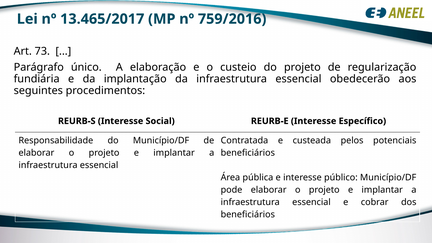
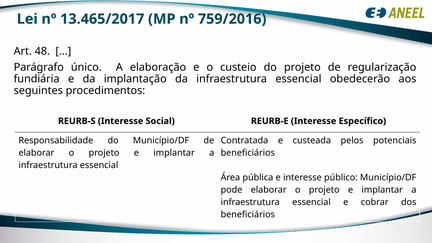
73: 73 -> 48
